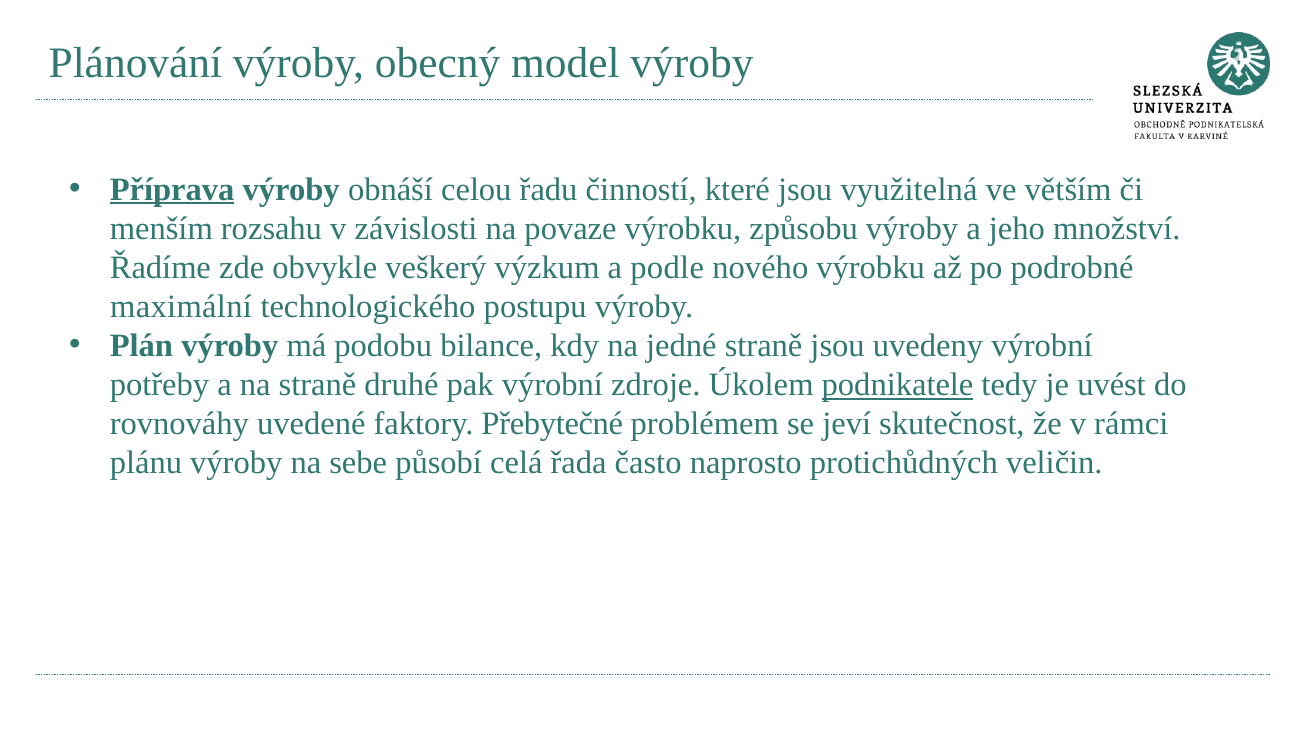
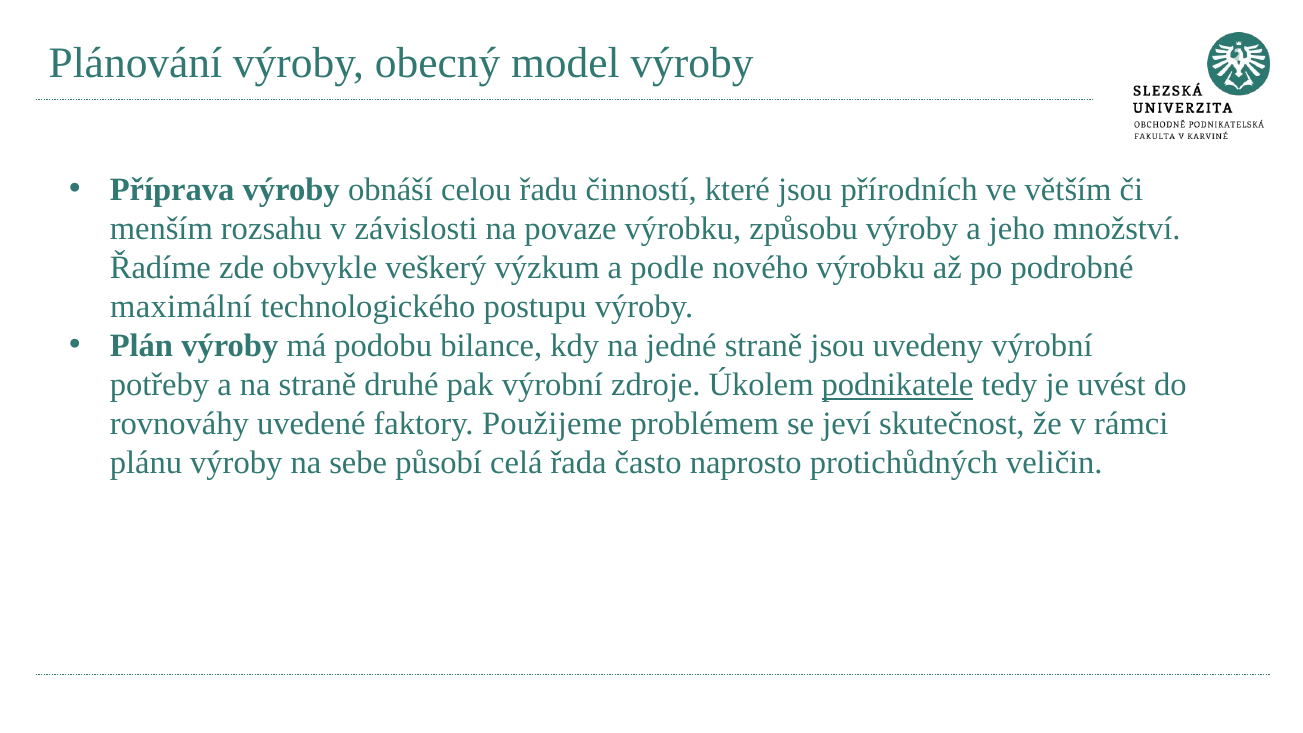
Příprava underline: present -> none
využitelná: využitelná -> přírodních
Přebytečné: Přebytečné -> Použijeme
